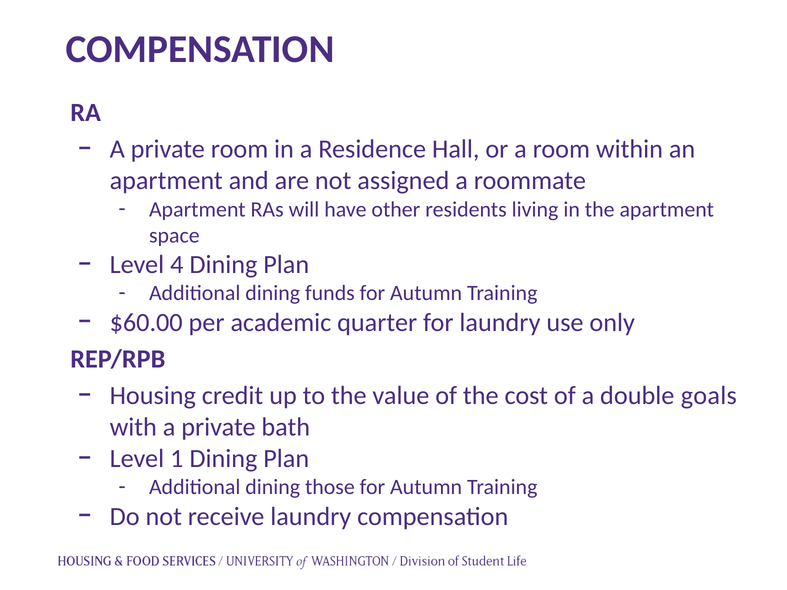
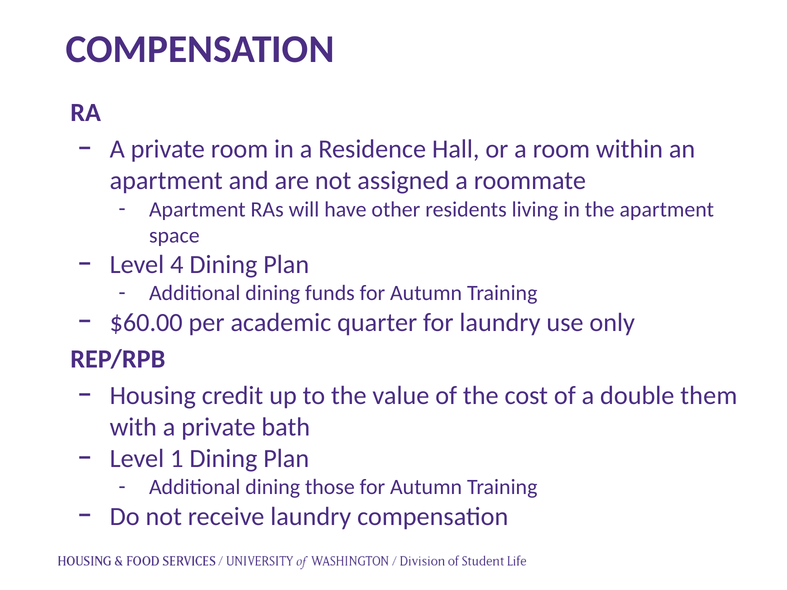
goals: goals -> them
